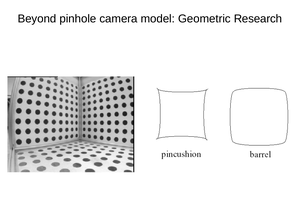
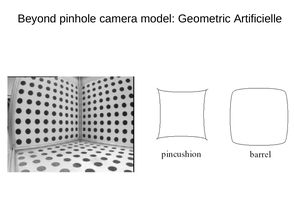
Research: Research -> Artificielle
